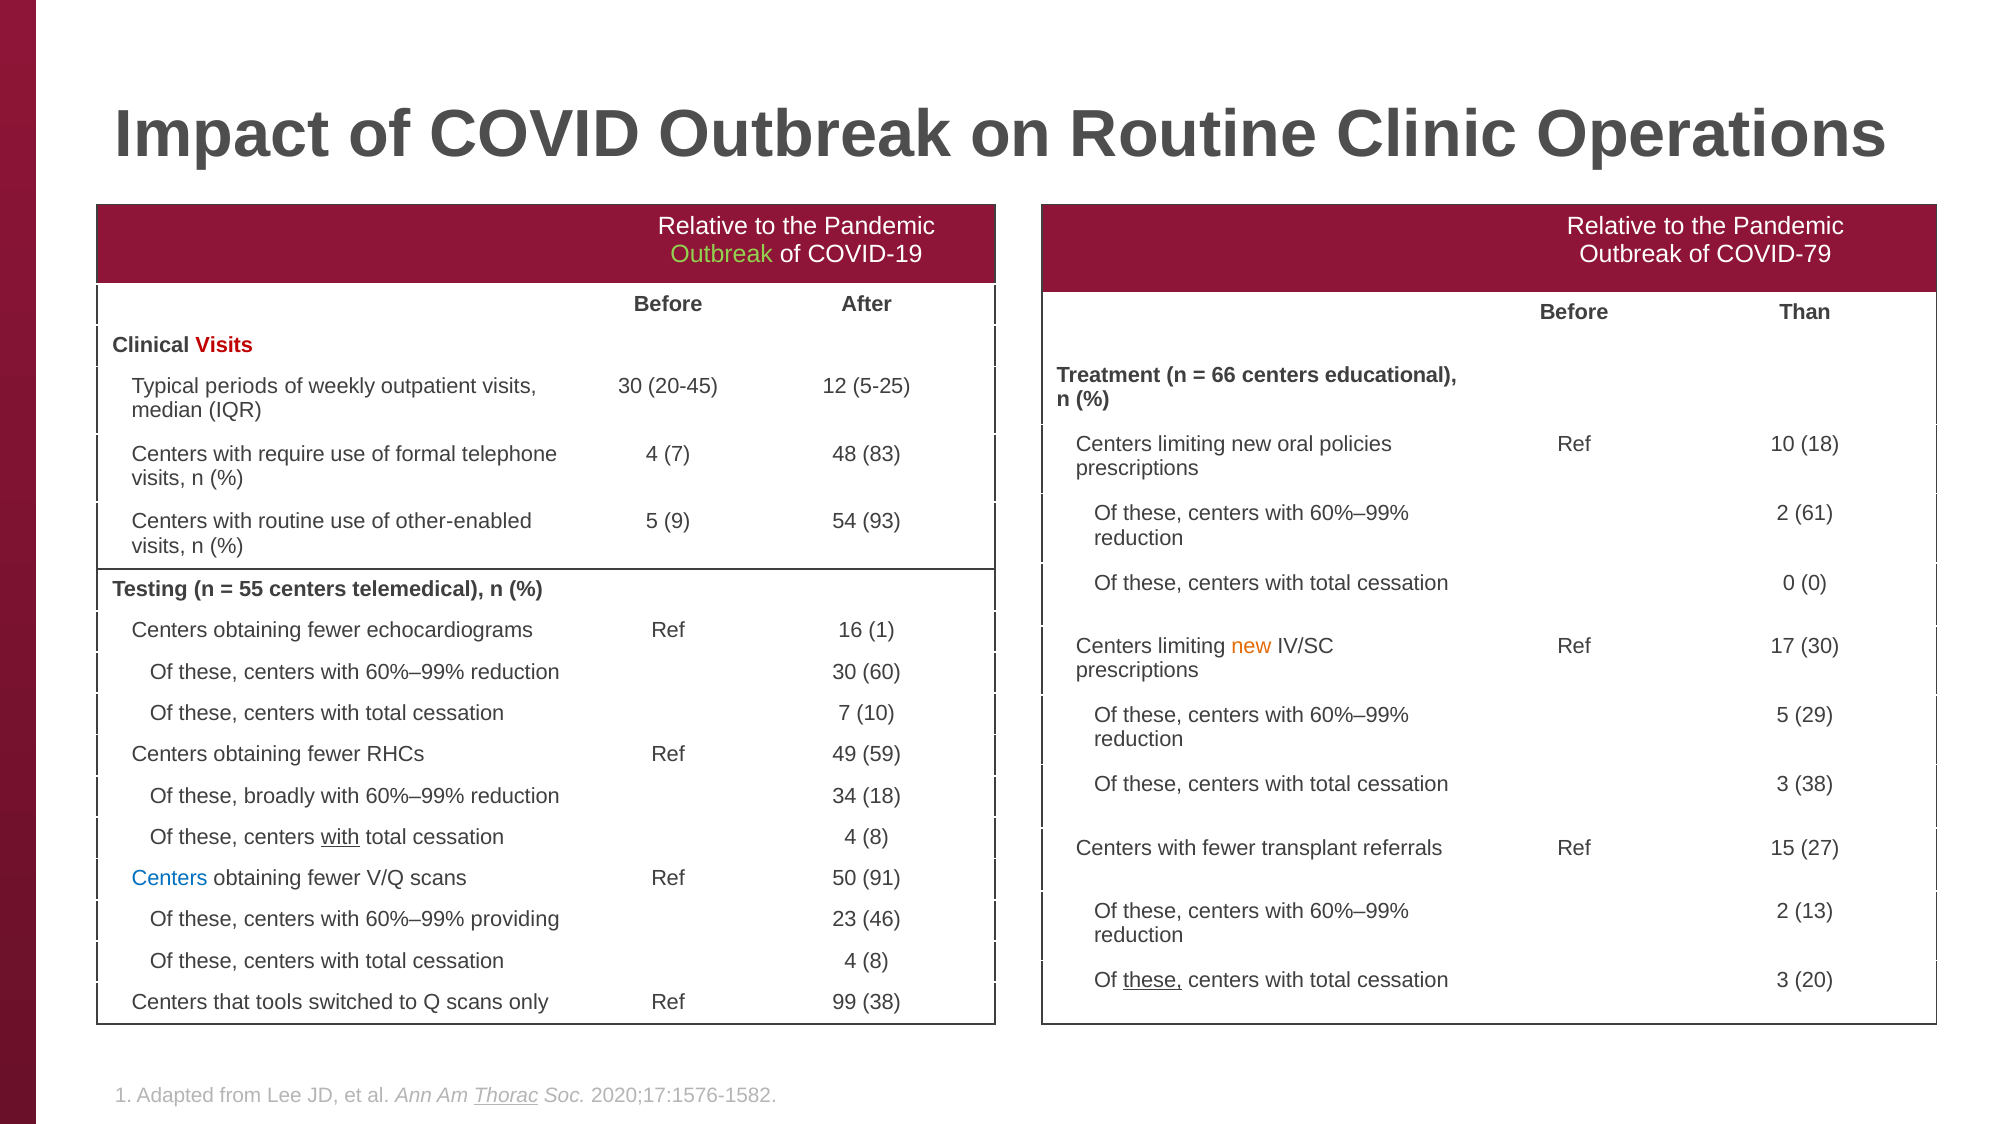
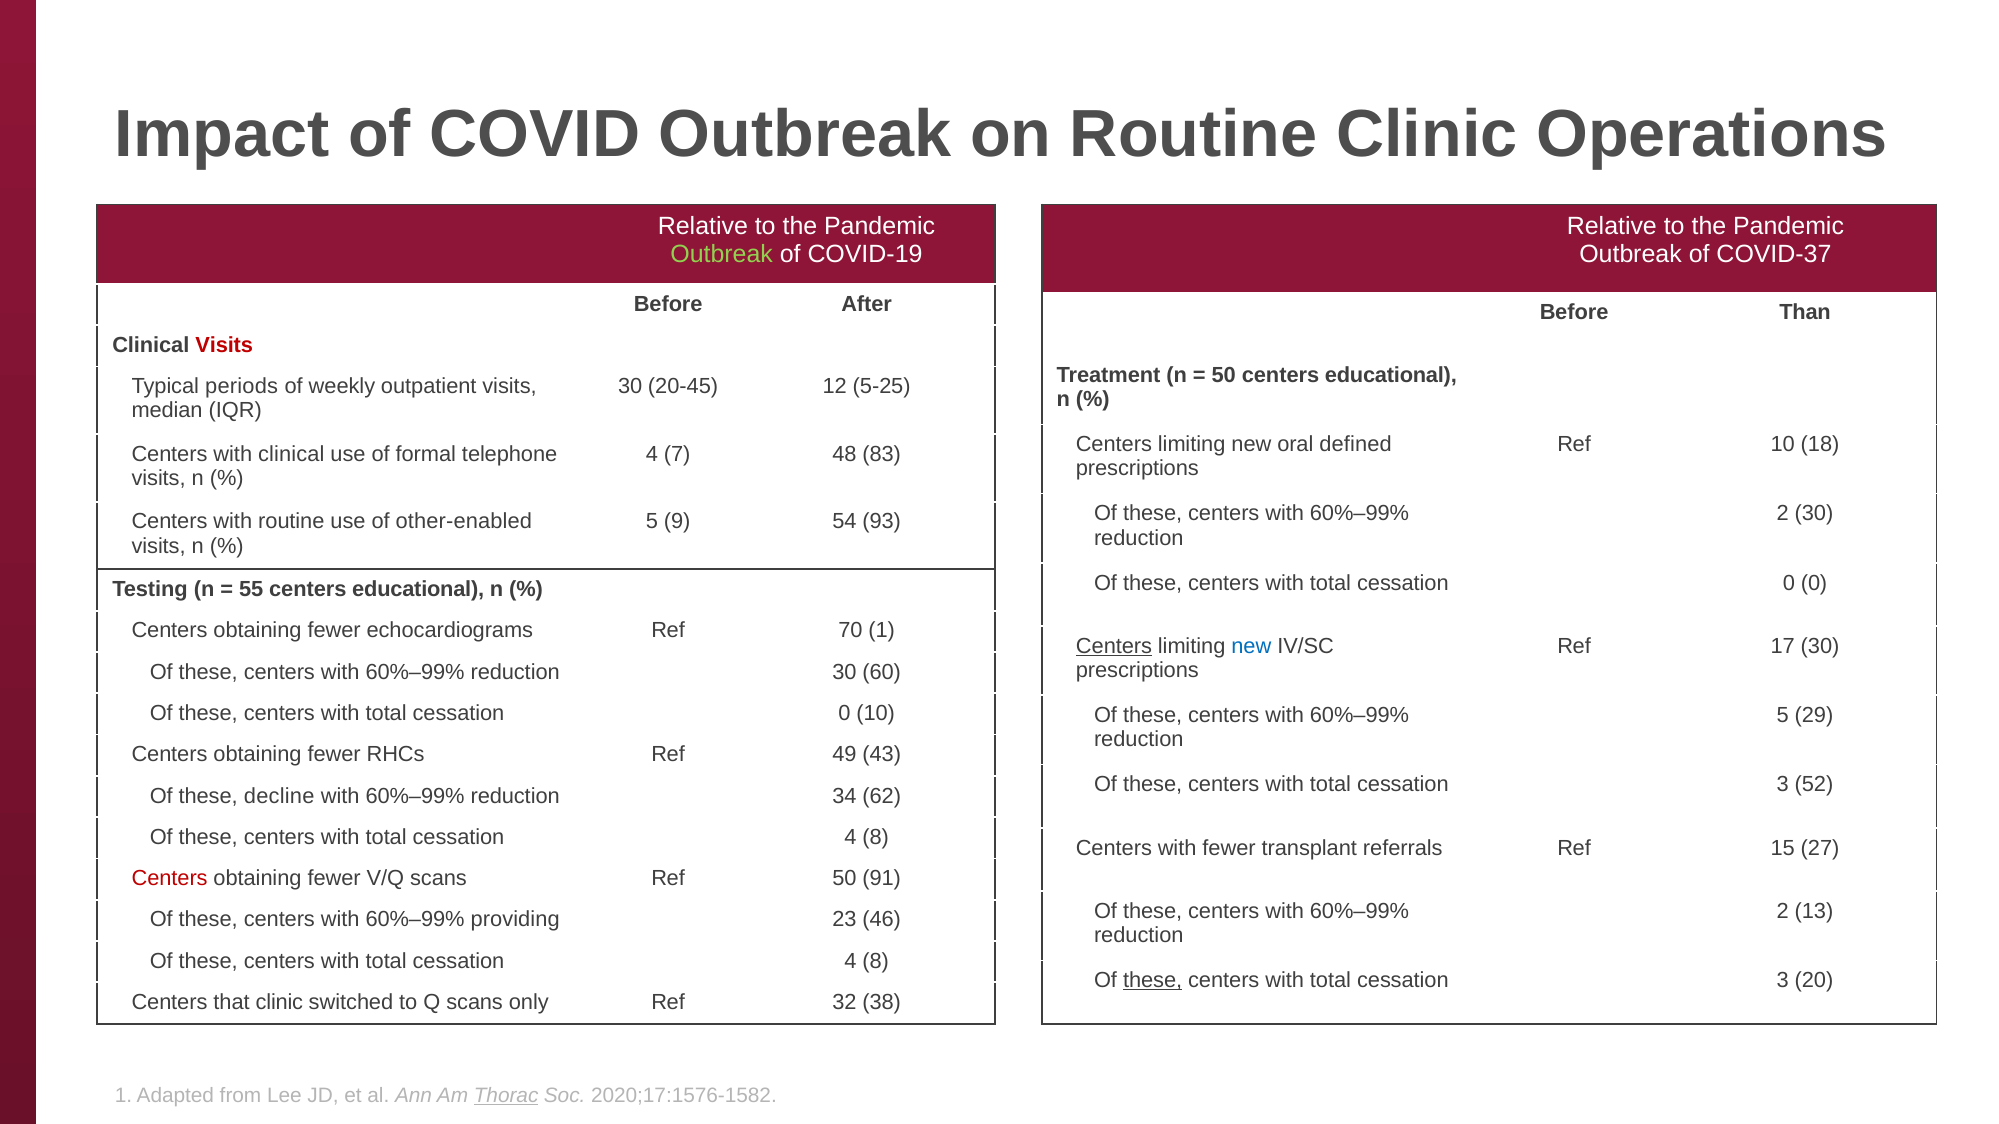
COVID-79: COVID-79 -> COVID-37
66 at (1224, 375): 66 -> 50
policies: policies -> defined
with require: require -> clinical
2 61: 61 -> 30
55 centers telemedical: telemedical -> educational
16: 16 -> 70
Centers at (1114, 646) underline: none -> present
new at (1251, 646) colour: orange -> blue
7 at (844, 713): 7 -> 0
59: 59 -> 43
3 38: 38 -> 52
broadly: broadly -> decline
34 18: 18 -> 62
with at (340, 837) underline: present -> none
Centers at (170, 879) colour: blue -> red
that tools: tools -> clinic
99: 99 -> 32
